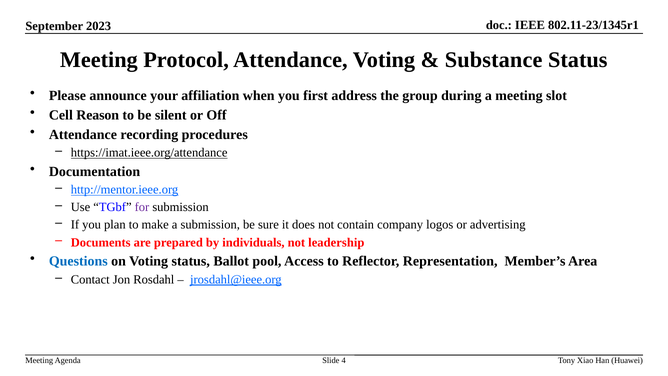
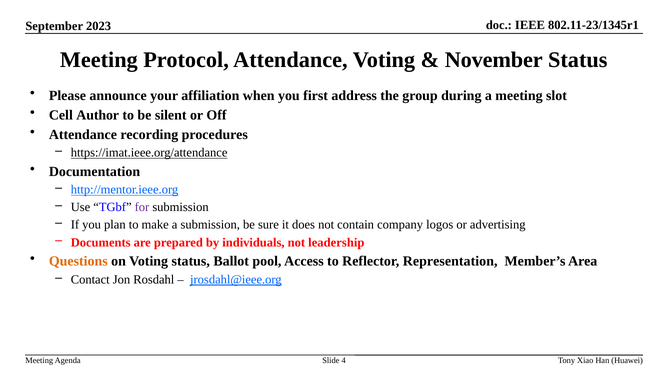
Substance: Substance -> November
Reason: Reason -> Author
Questions colour: blue -> orange
